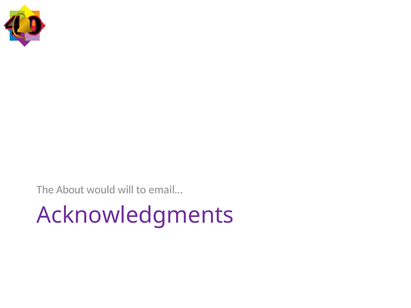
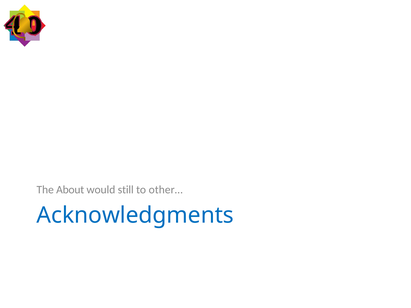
will: will -> still
email…: email… -> other…
Acknowledgments colour: purple -> blue
